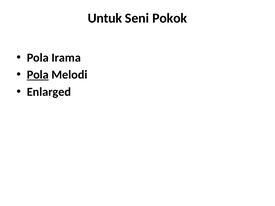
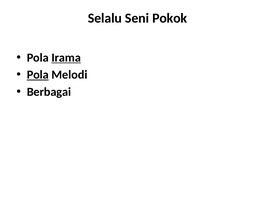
Untuk: Untuk -> Selalu
Irama underline: none -> present
Enlarged: Enlarged -> Berbagai
